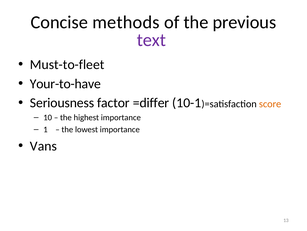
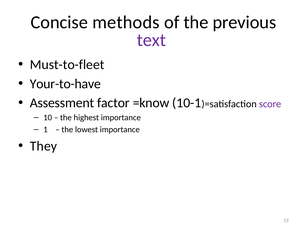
Seriousness: Seriousness -> Assessment
=differ: =differ -> =know
score colour: orange -> purple
Vans: Vans -> They
